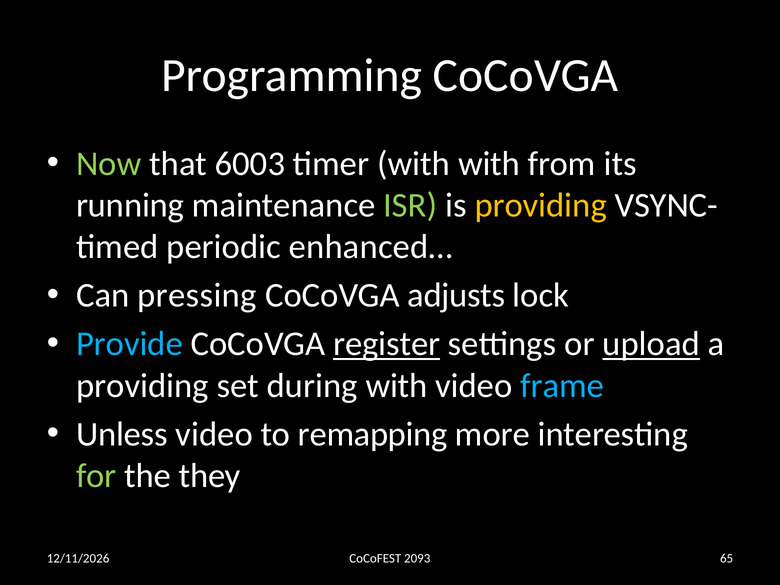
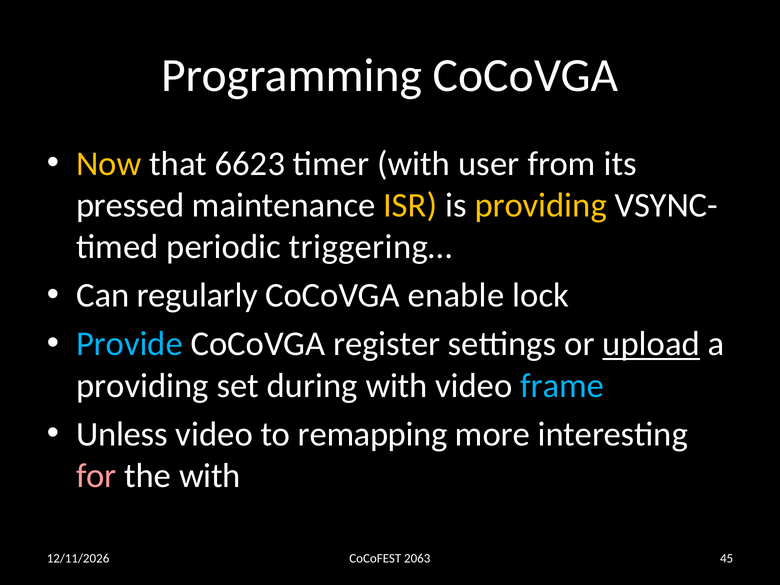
Now colour: light green -> yellow
6003: 6003 -> 6623
with with: with -> user
running: running -> pressed
ISR colour: light green -> yellow
enhanced…: enhanced… -> triggering…
pressing: pressing -> regularly
adjusts: adjusts -> enable
register underline: present -> none
for colour: light green -> pink
the they: they -> with
65: 65 -> 45
2093: 2093 -> 2063
